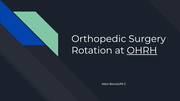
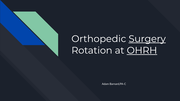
Surgery underline: none -> present
